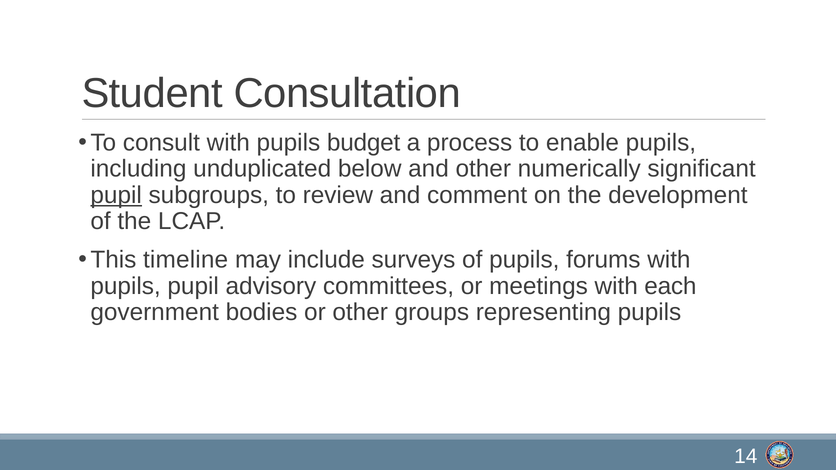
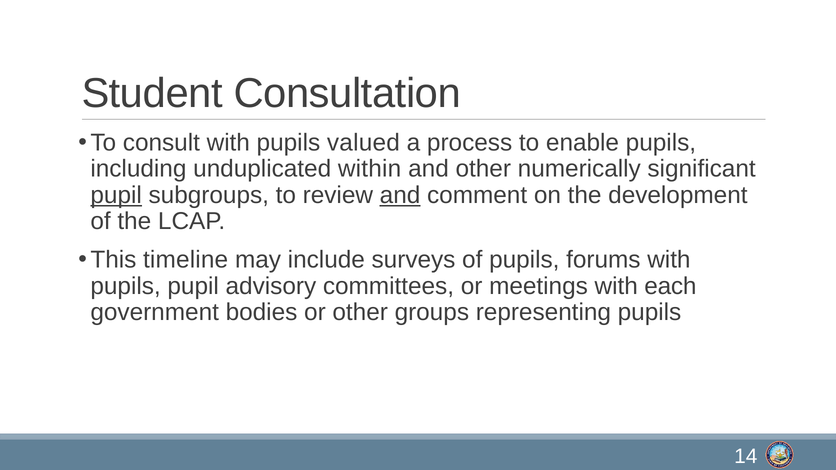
budget: budget -> valued
below: below -> within
and at (400, 195) underline: none -> present
